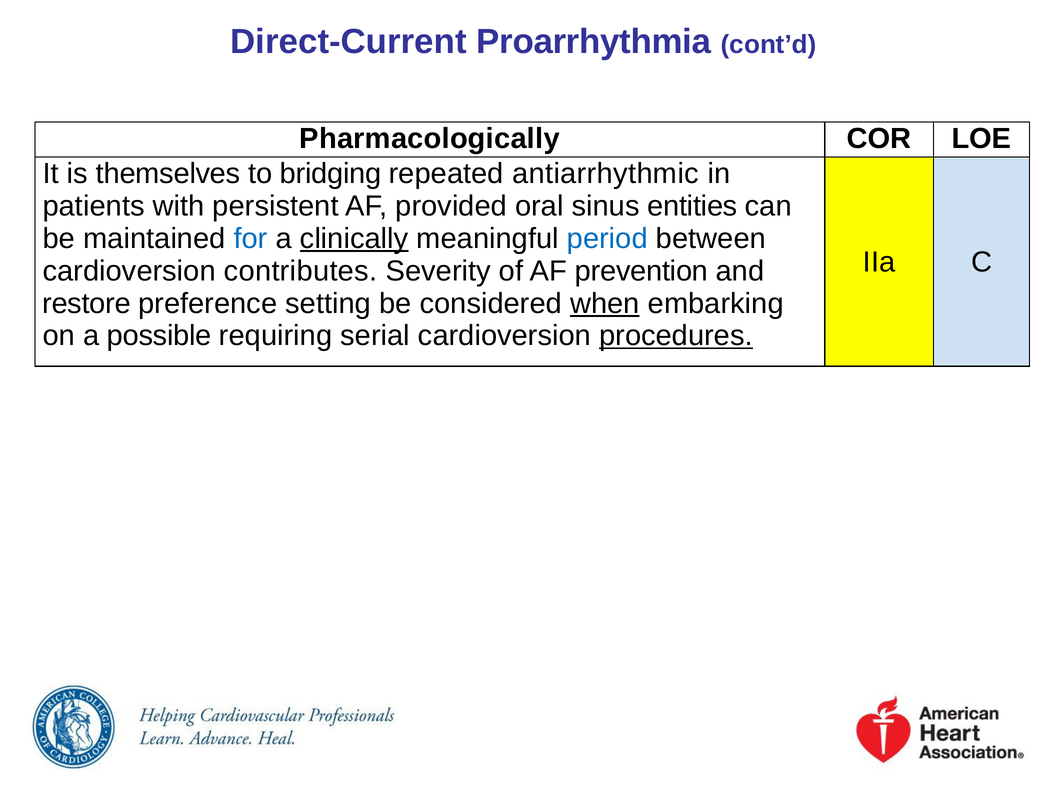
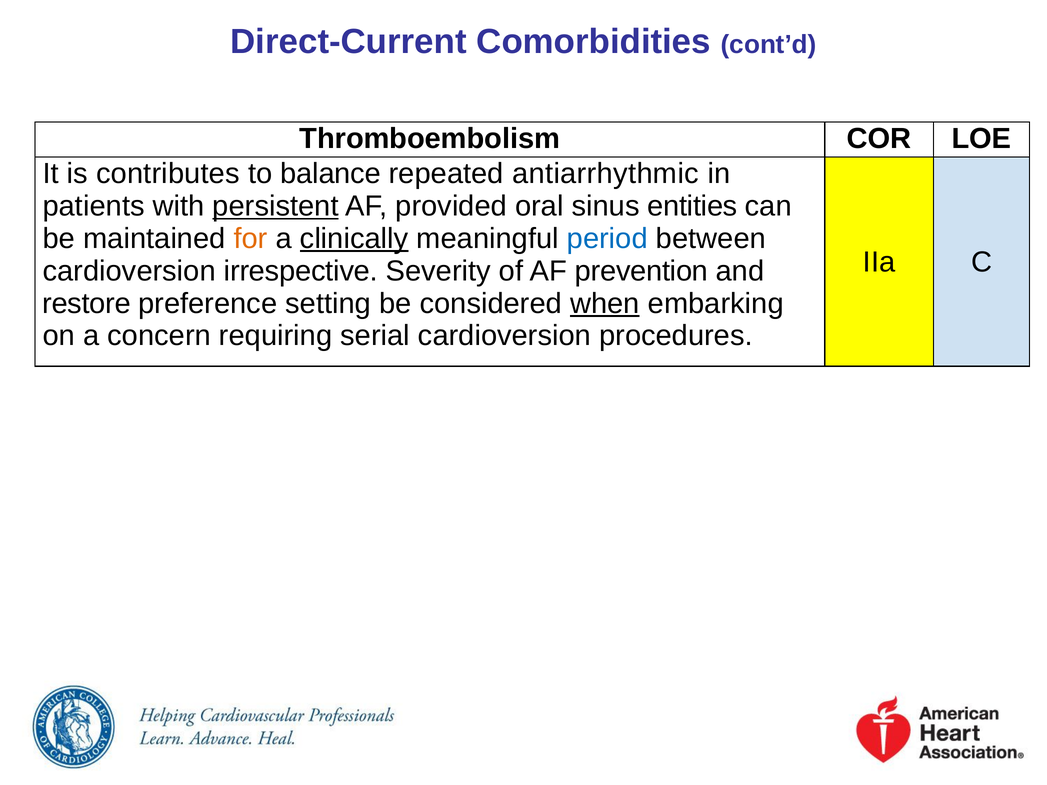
Proarrhythmia: Proarrhythmia -> Comorbidities
Pharmacologically: Pharmacologically -> Thromboembolism
themselves: themselves -> contributes
bridging: bridging -> balance
persistent underline: none -> present
for colour: blue -> orange
contributes: contributes -> irrespective
possible: possible -> concern
procedures underline: present -> none
